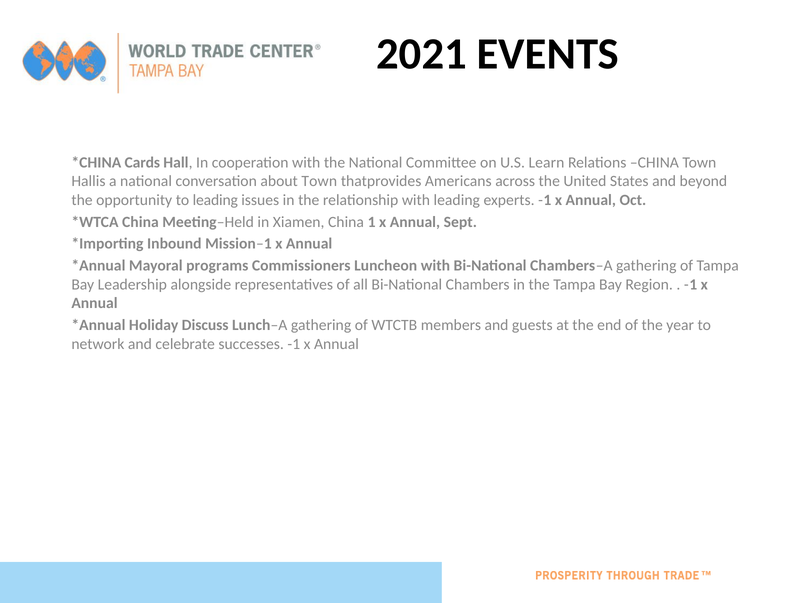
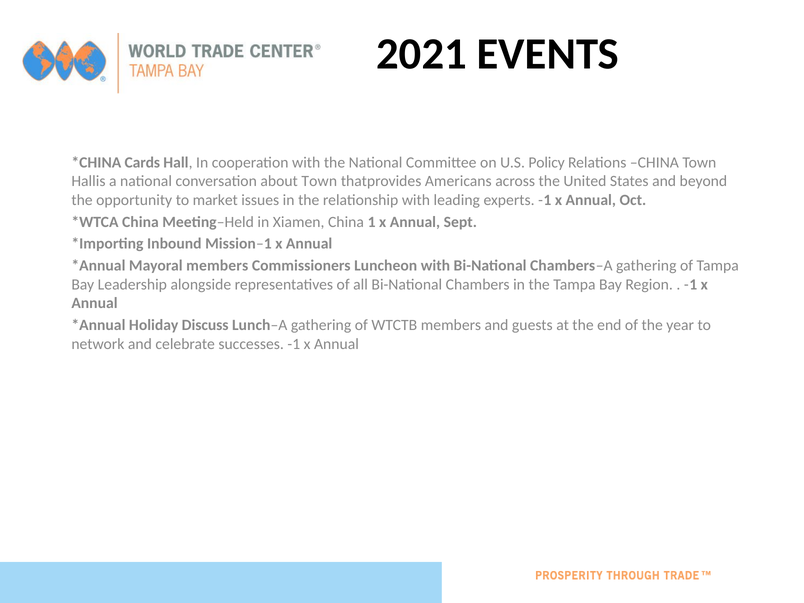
Learn: Learn -> Policy
to leading: leading -> market
Mayoral programs: programs -> members
